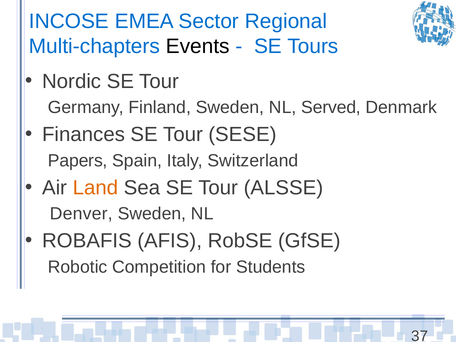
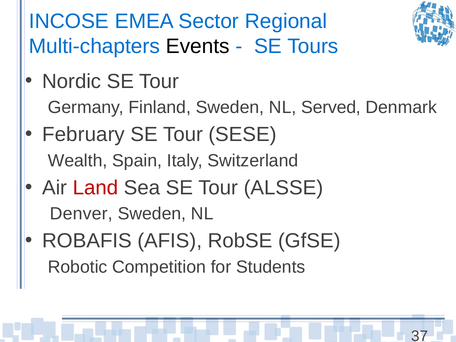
Finances: Finances -> February
Papers: Papers -> Wealth
Land colour: orange -> red
